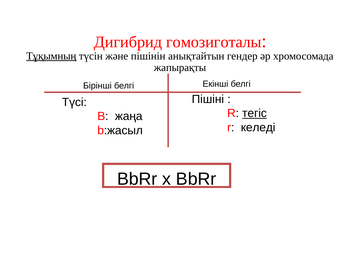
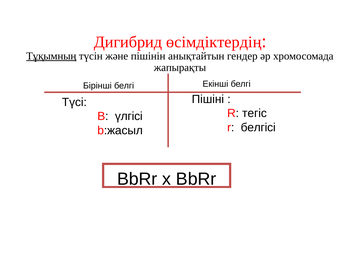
гомозиготалы: гомозиготалы -> өсімдіктердің
тегіс underline: present -> none
жаңа: жаңа -> үлгісі
келеді: келеді -> белгісі
